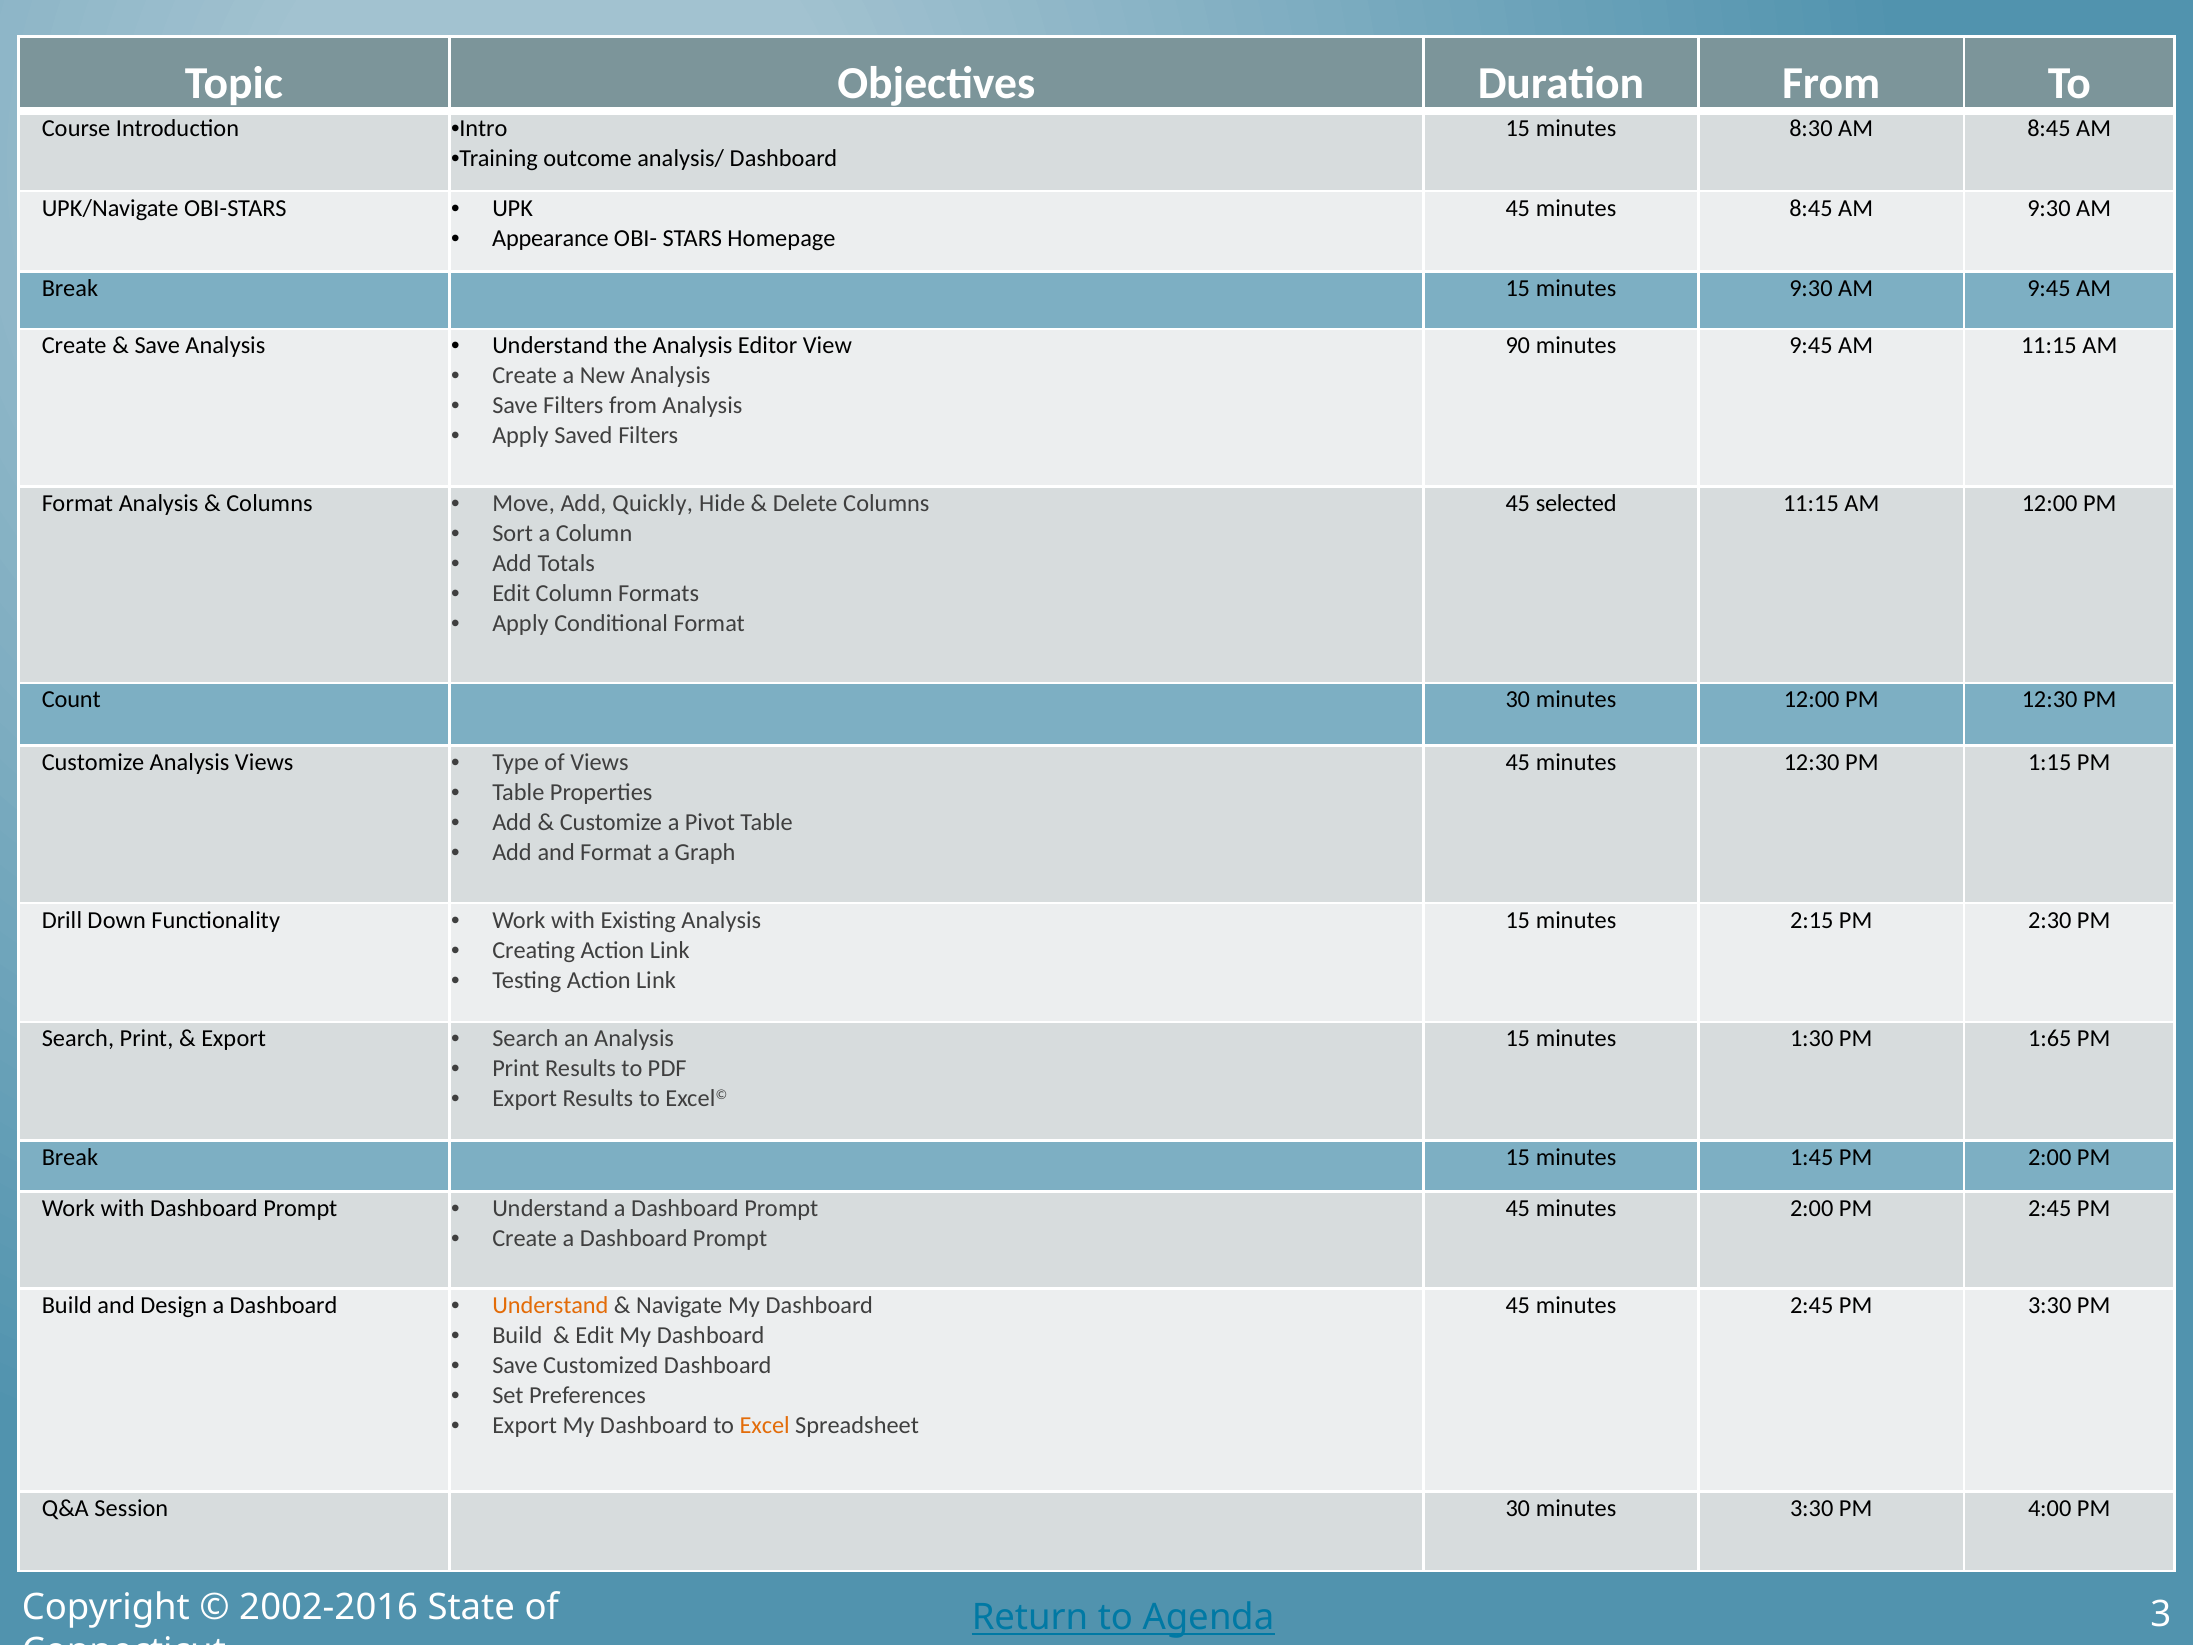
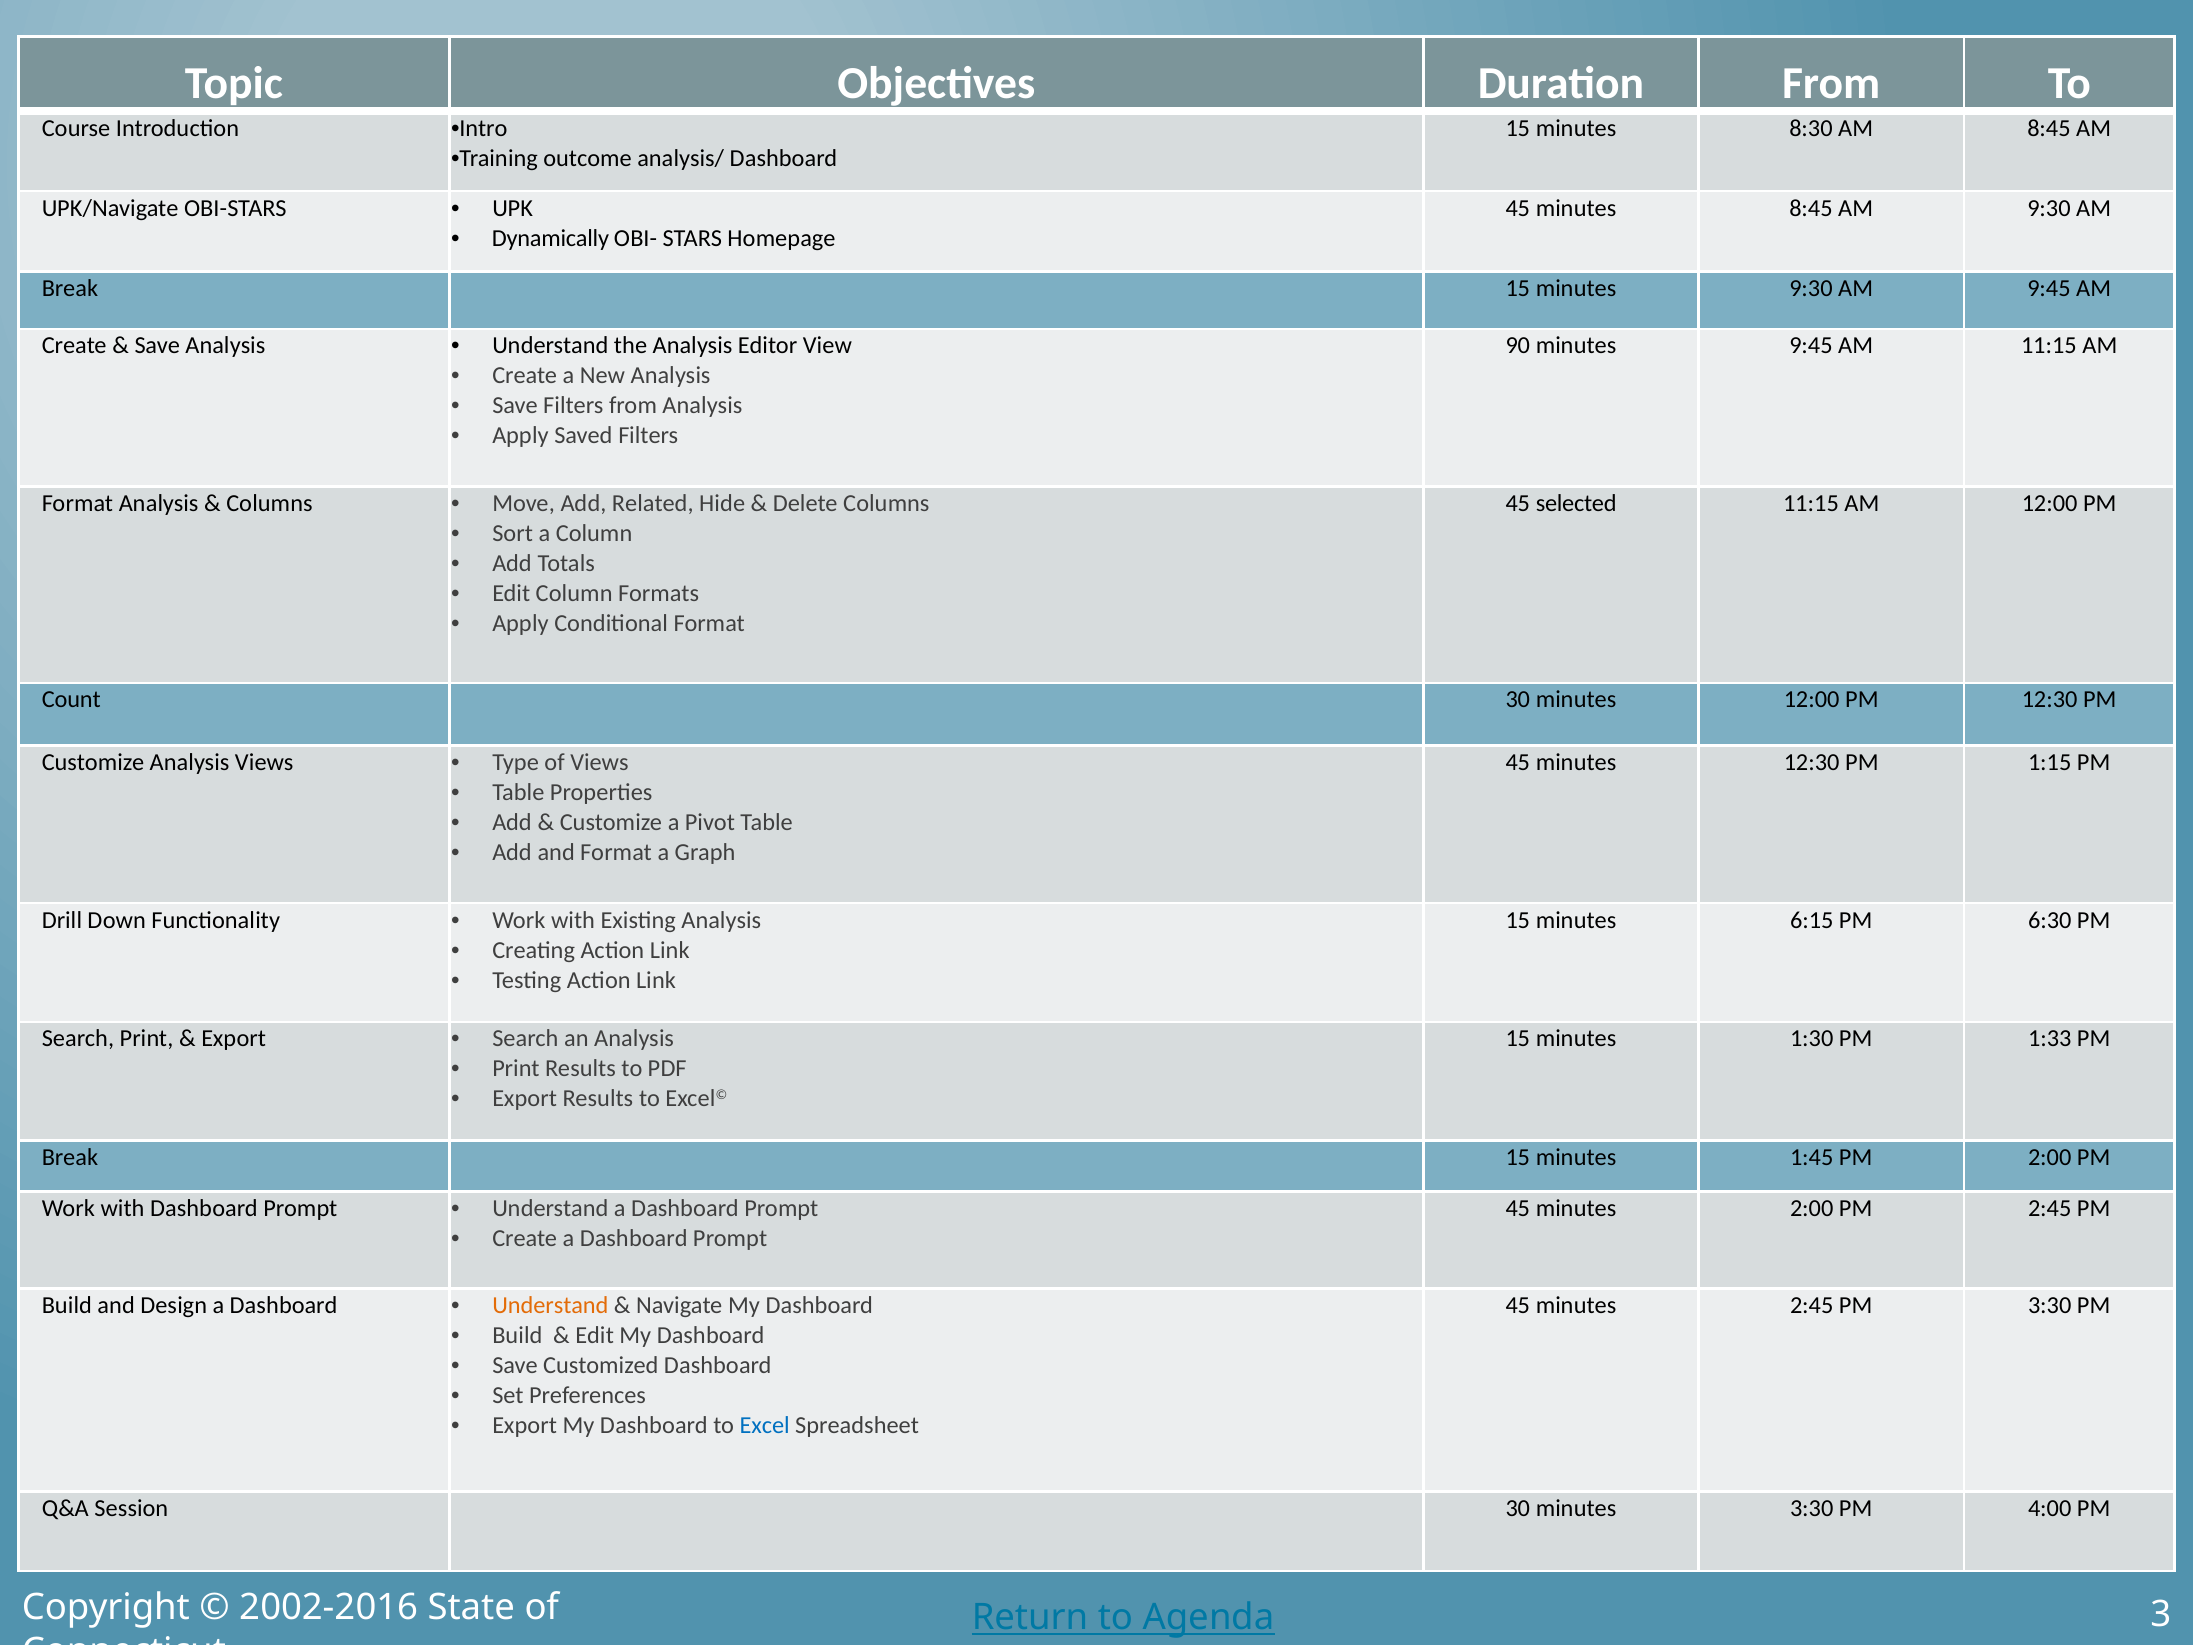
Appearance: Appearance -> Dynamically
Quickly: Quickly -> Related
2:15: 2:15 -> 6:15
2:30: 2:30 -> 6:30
1:65: 1:65 -> 1:33
Excel colour: orange -> blue
